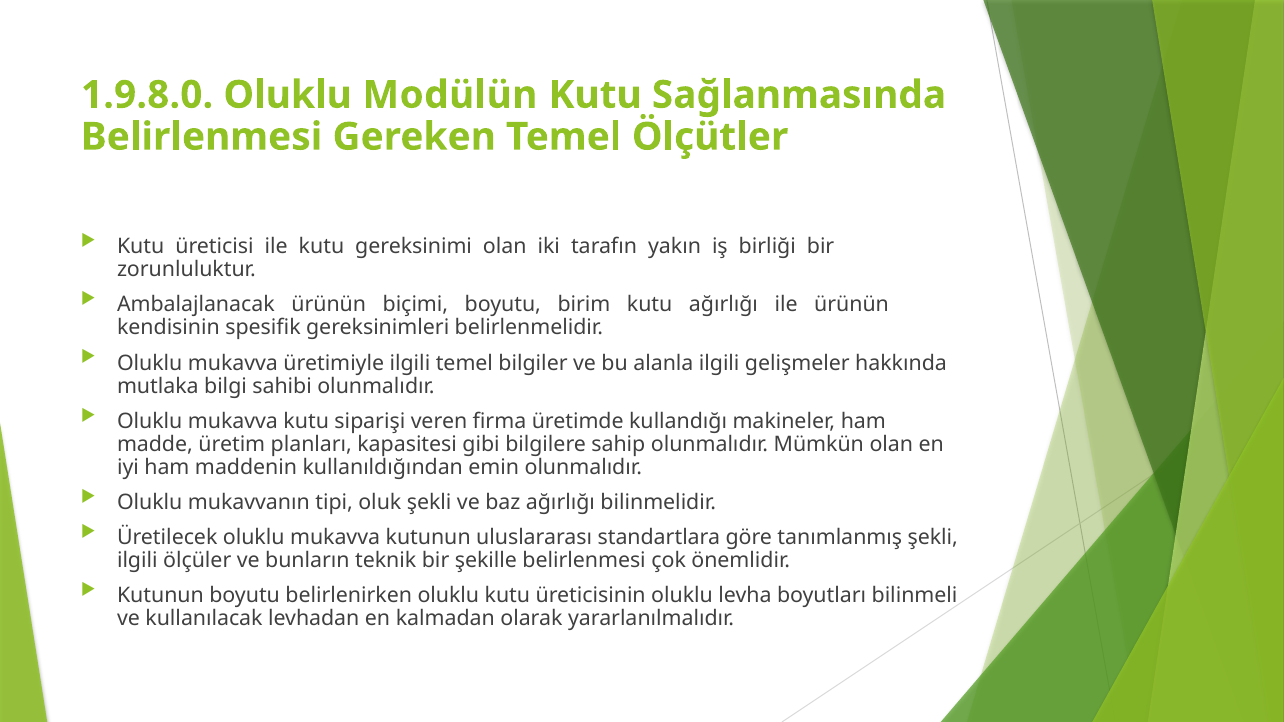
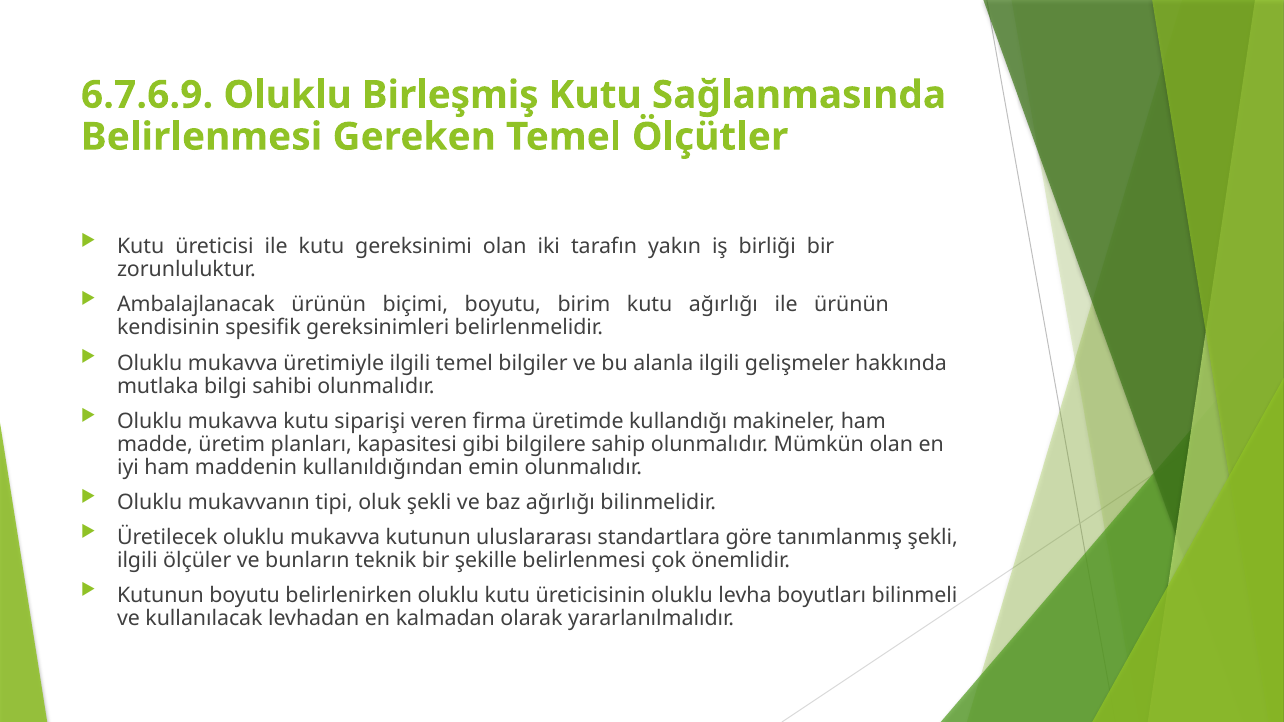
1.9.8.0: 1.9.8.0 -> 6.7.6.9
Modülün: Modülün -> Birleşmiş
